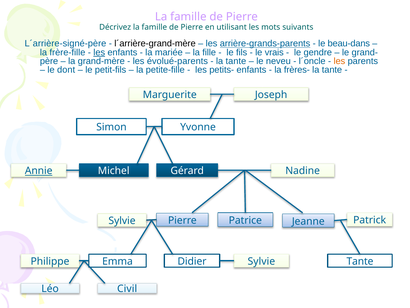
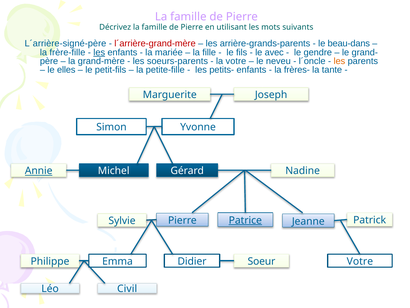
l´arrière-grand-mère colour: black -> red
arrière-grands-parents underline: present -> none
vrais: vrais -> avec
évolué-parents: évolué-parents -> soeurs-parents
tante at (236, 61): tante -> votre
dont: dont -> elles
Patrice underline: none -> present
Didier Sylvie: Sylvie -> Soeur
Tante at (360, 261): Tante -> Votre
